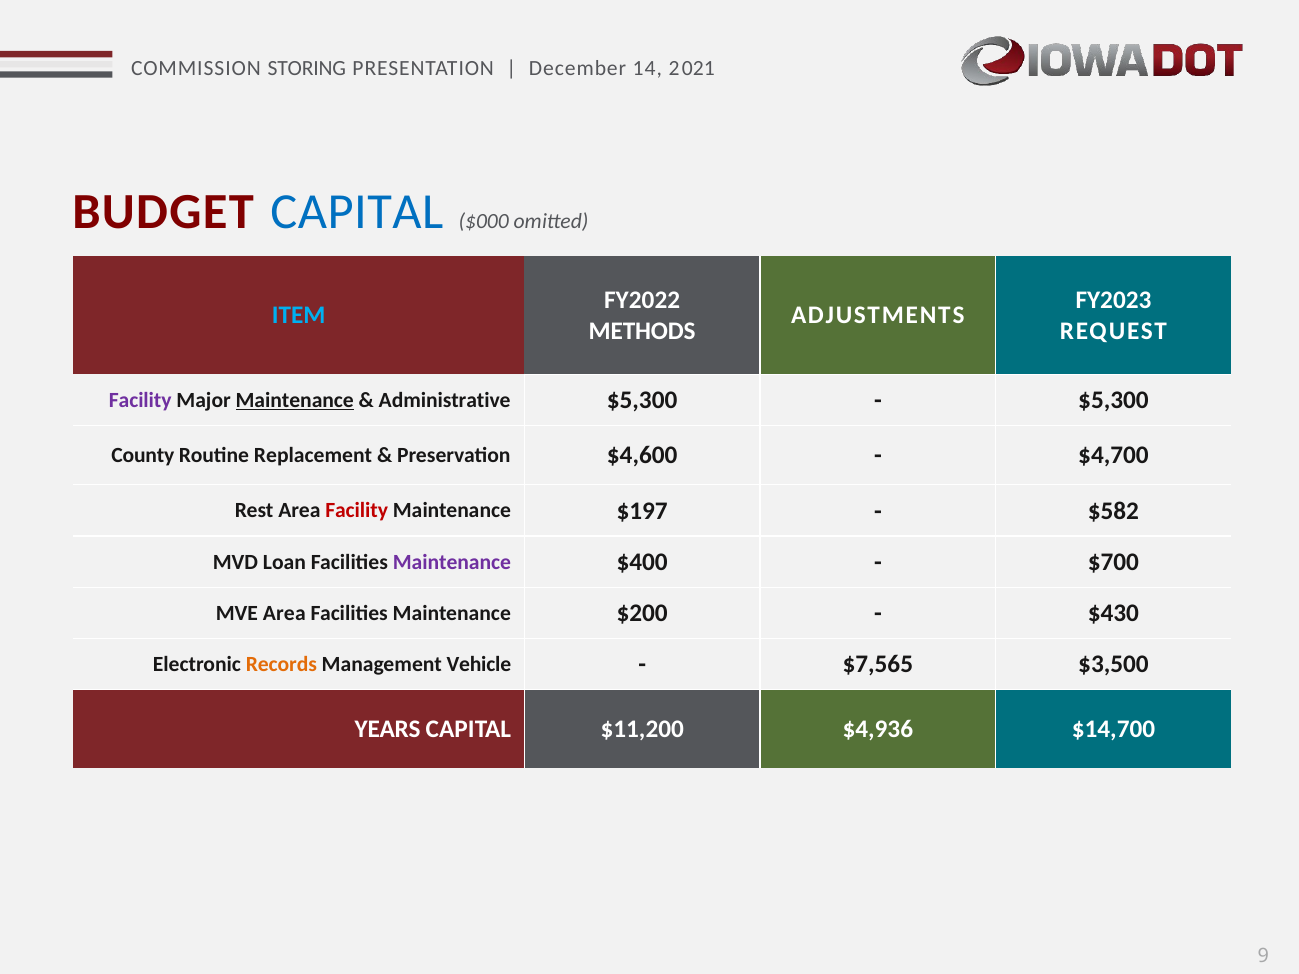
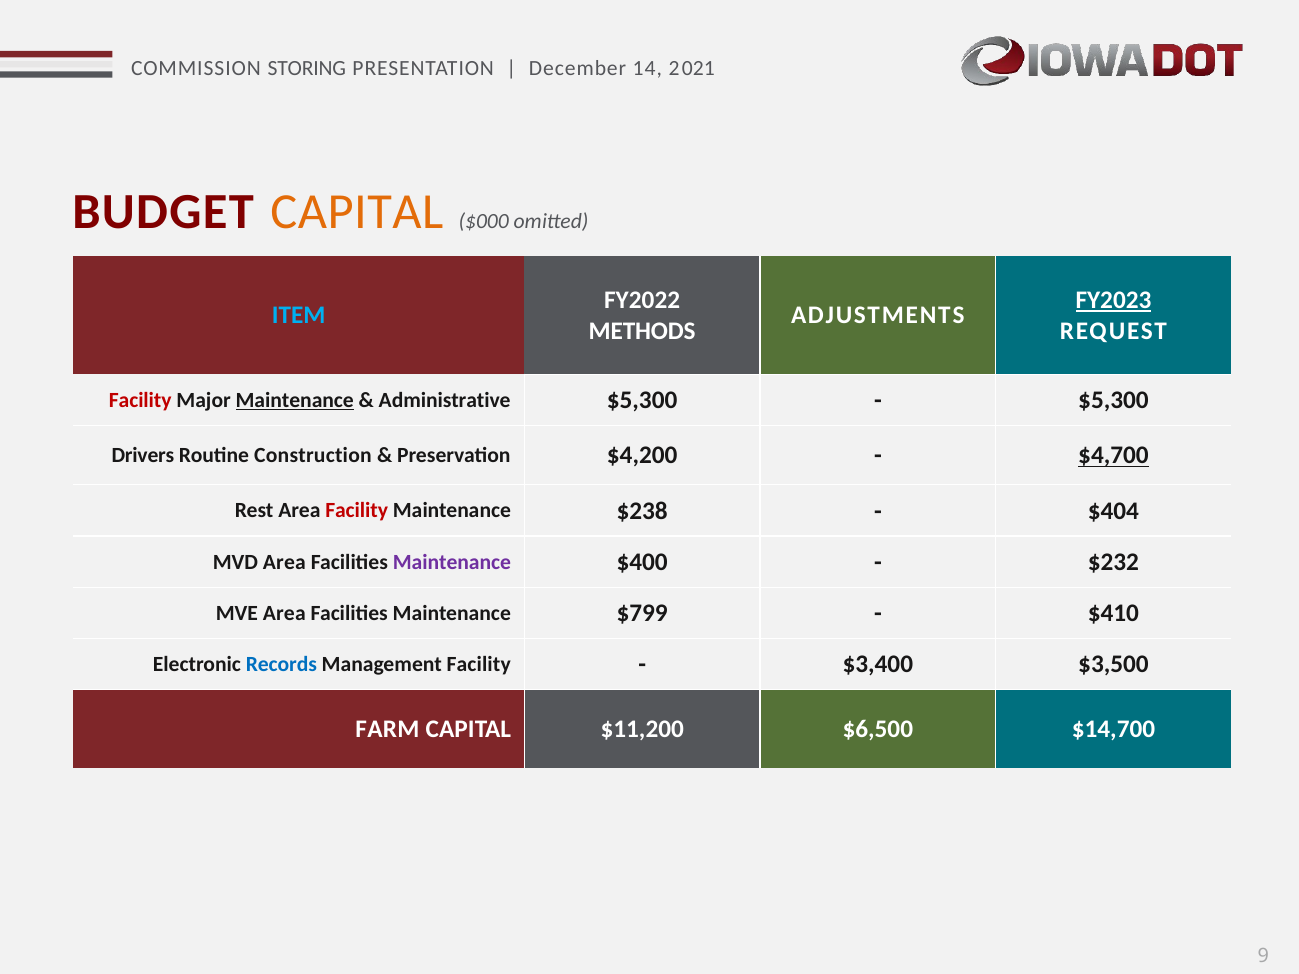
CAPITAL at (357, 212) colour: blue -> orange
FY2023 underline: none -> present
Facility at (140, 400) colour: purple -> red
County: County -> Drivers
Replacement: Replacement -> Construction
$4,600: $4,600 -> $4,200
$4,700 underline: none -> present
$197: $197 -> $238
$582: $582 -> $404
MVD Loan: Loan -> Area
$700: $700 -> $232
$200: $200 -> $799
$430: $430 -> $410
Records colour: orange -> blue
Management Vehicle: Vehicle -> Facility
$7,565: $7,565 -> $3,400
YEARS: YEARS -> FARM
$4,936: $4,936 -> $6,500
